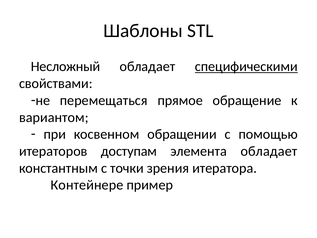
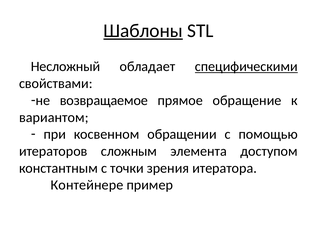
Шаблоны underline: none -> present
перемещаться: перемещаться -> возвращаемое
доступам: доступам -> сложным
элемента обладает: обладает -> доступом
